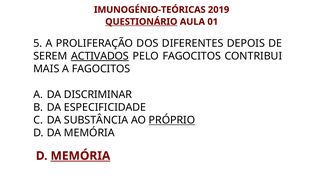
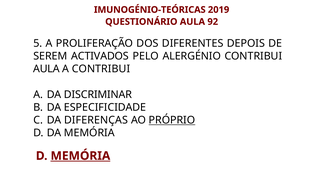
QUESTIONÁRIO underline: present -> none
01: 01 -> 92
ACTIVADOS underline: present -> none
PELO FAGOCITOS: FAGOCITOS -> ALERGÉNIO
MAIS at (46, 69): MAIS -> AULA
A FAGOCITOS: FAGOCITOS -> CONTRIBUI
SUBSTÂNCIA: SUBSTÂNCIA -> DIFERENÇAS
